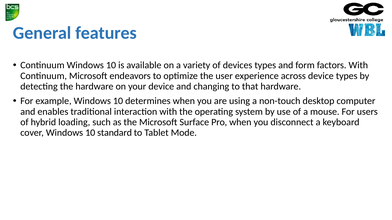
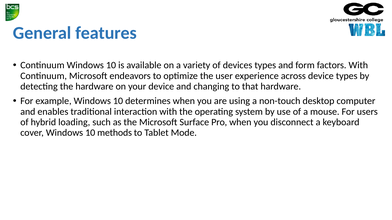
standard: standard -> methods
